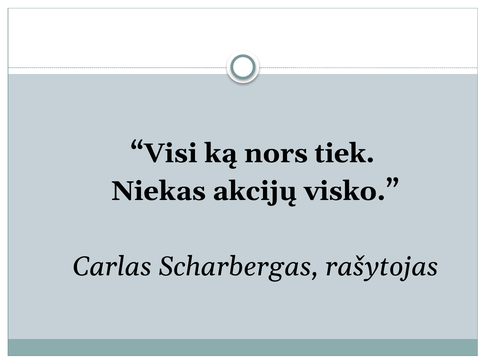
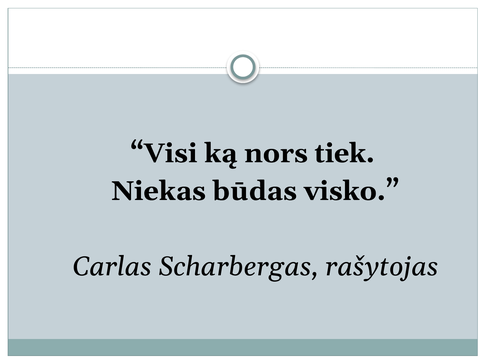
akcijų: akcijų -> būdas
